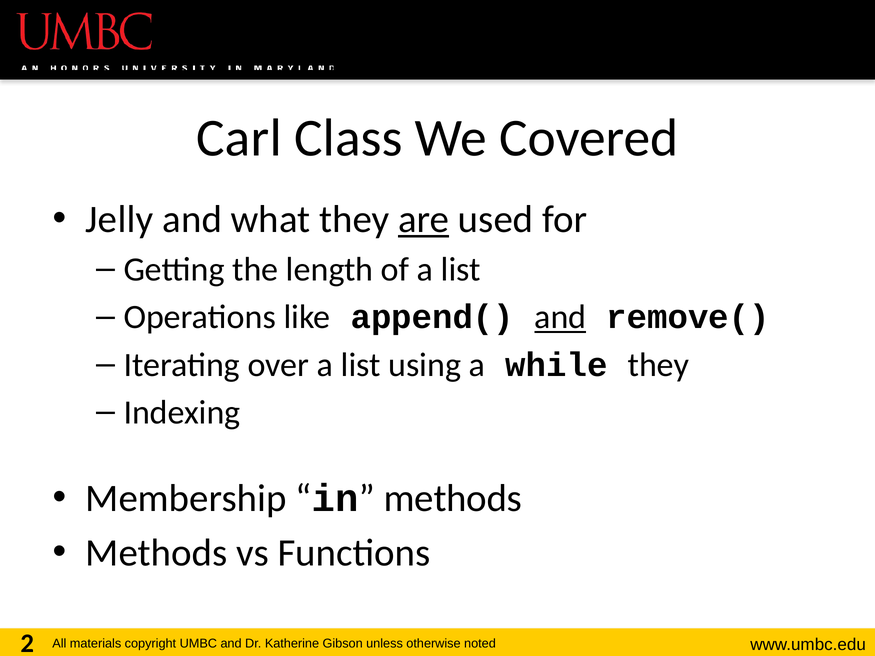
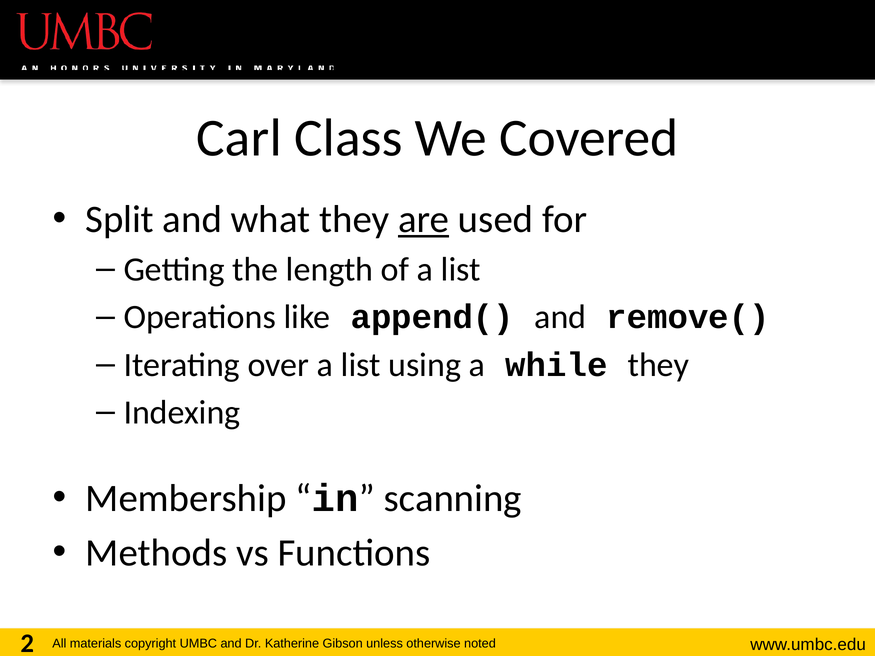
Jelly: Jelly -> Split
and at (560, 317) underline: present -> none
in methods: methods -> scanning
